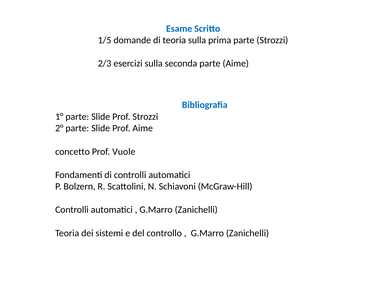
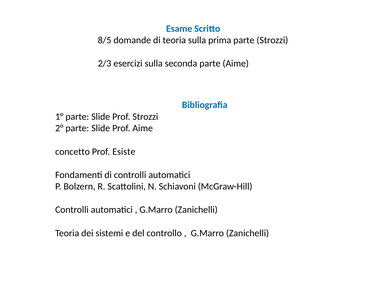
1/5: 1/5 -> 8/5
Vuole: Vuole -> Esiste
